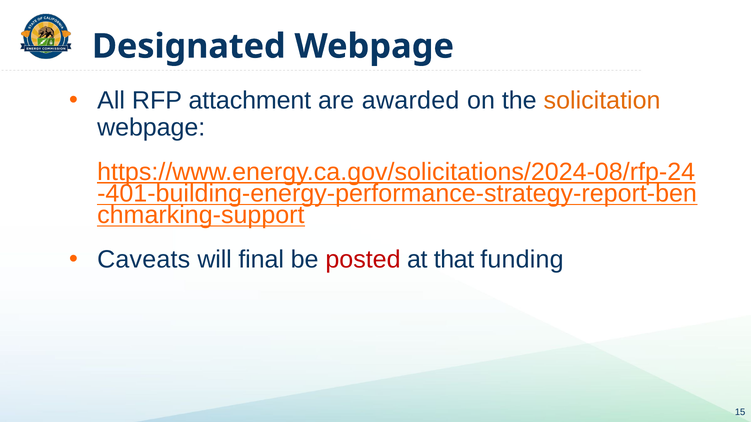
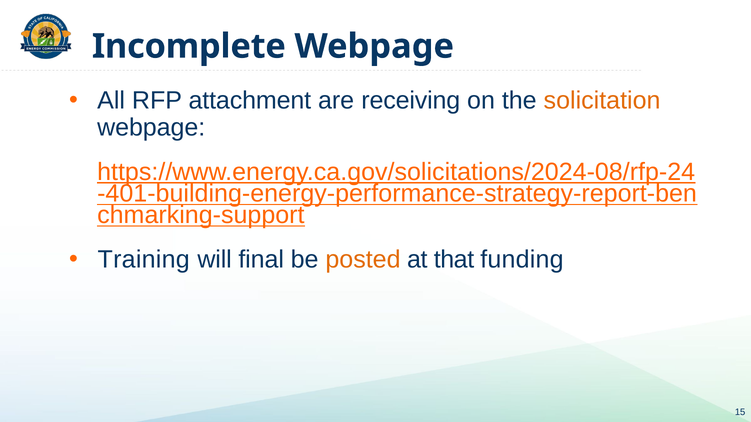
Designated: Designated -> Incomplete
awarded: awarded -> receiving
Caveats: Caveats -> Training
posted colour: red -> orange
